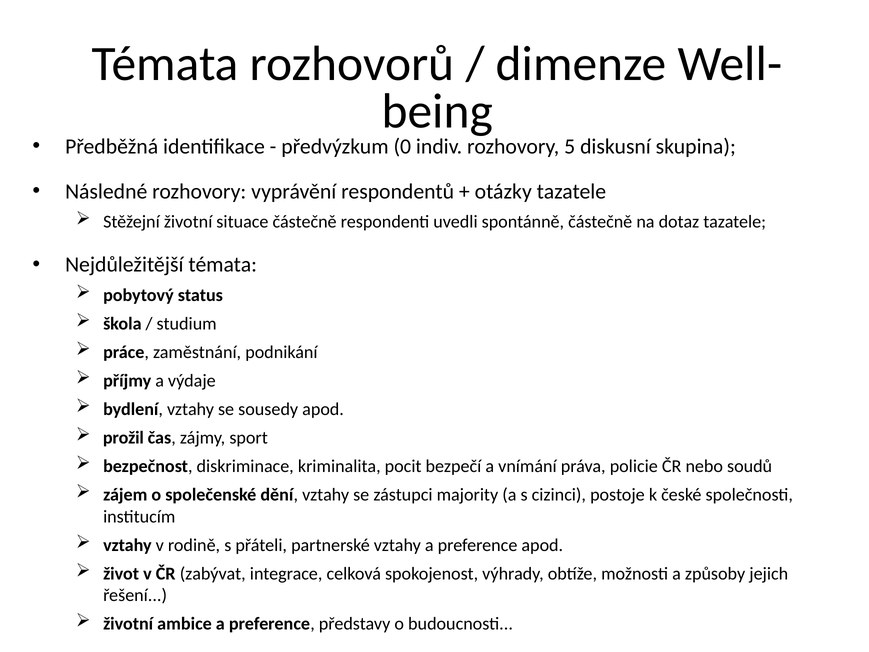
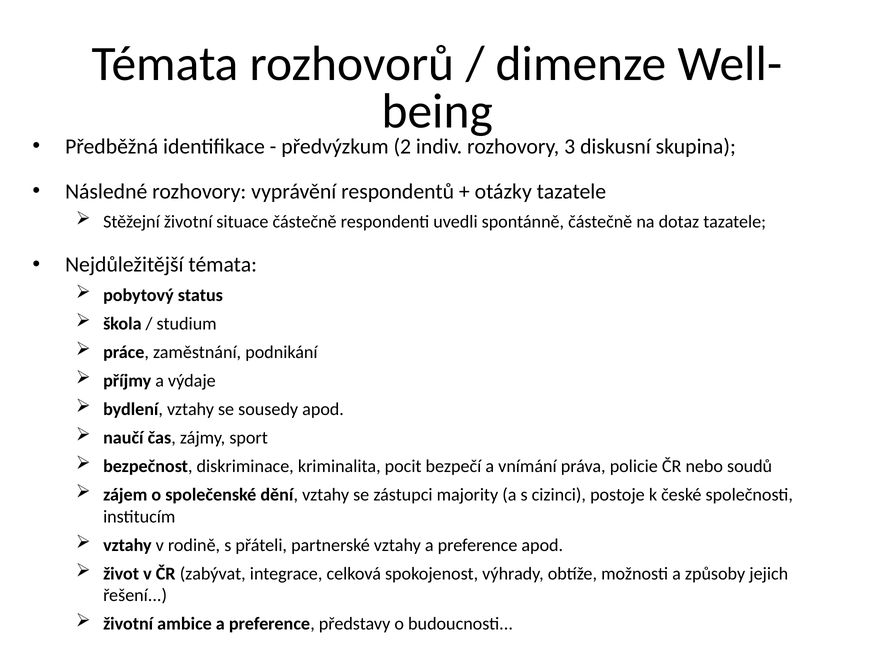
0: 0 -> 2
5: 5 -> 3
prožil: prožil -> naučí
